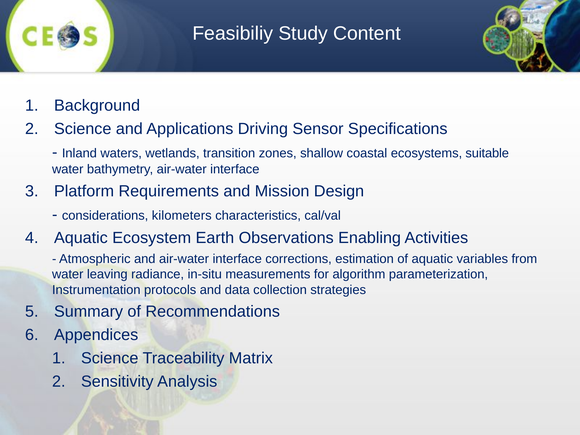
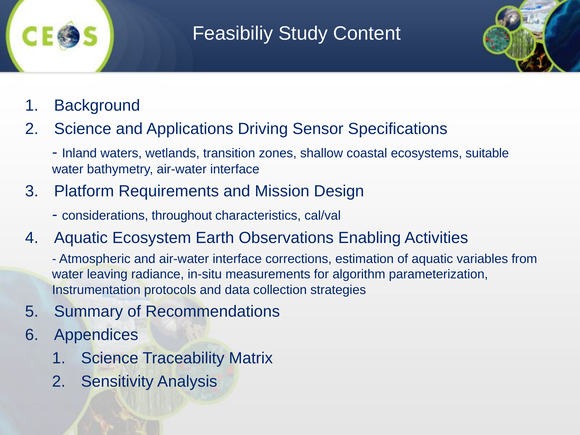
kilometers: kilometers -> throughout
